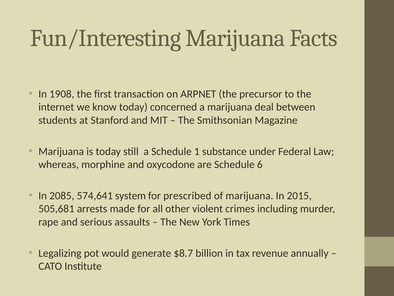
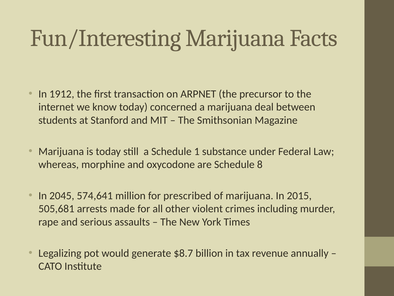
1908: 1908 -> 1912
6: 6 -> 8
2085: 2085 -> 2045
system: system -> million
